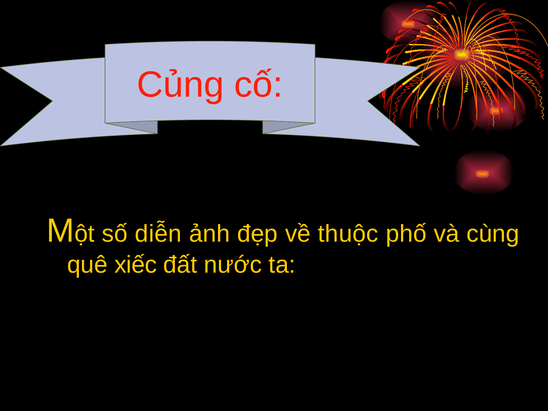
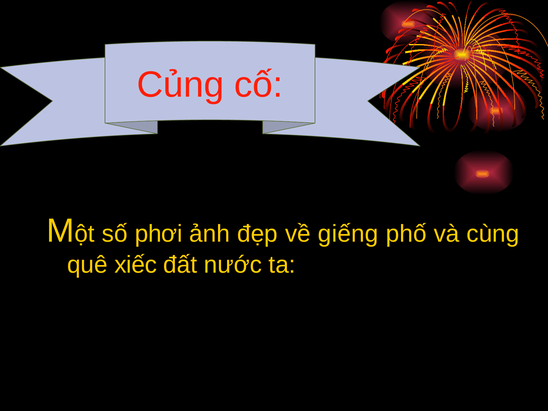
diễn: diễn -> phơi
thuộc: thuộc -> giếng
